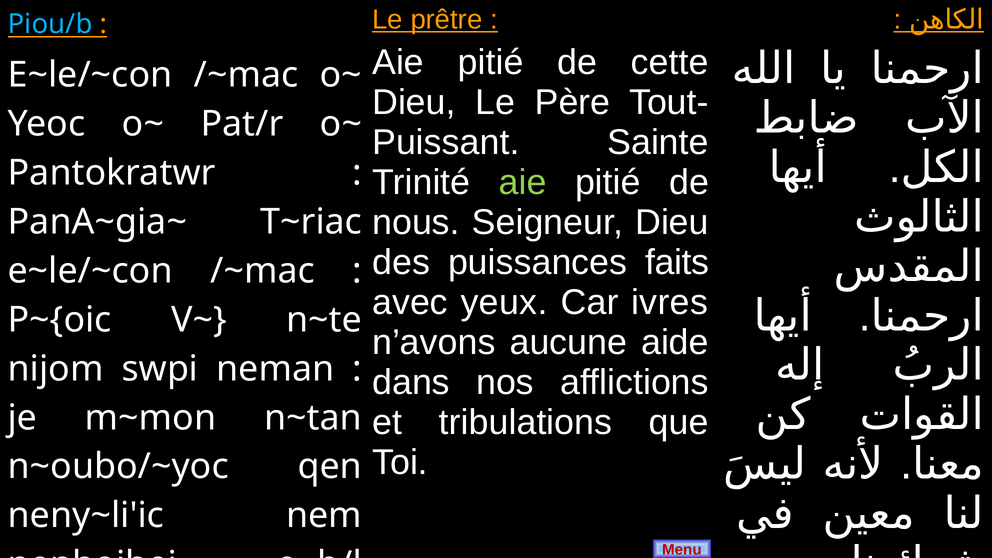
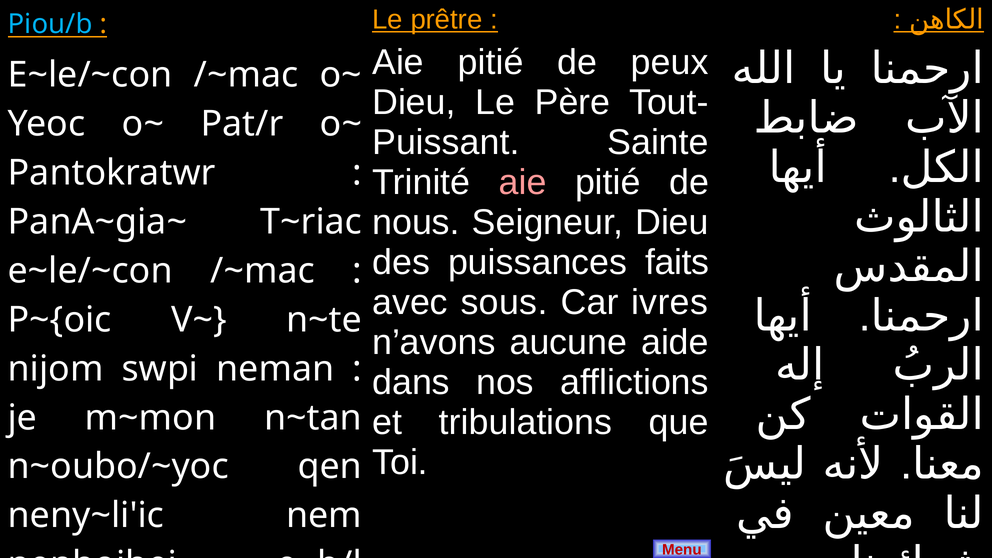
cette: cette -> peux
aie at (523, 182) colour: light green -> pink
yeux: yeux -> sous
